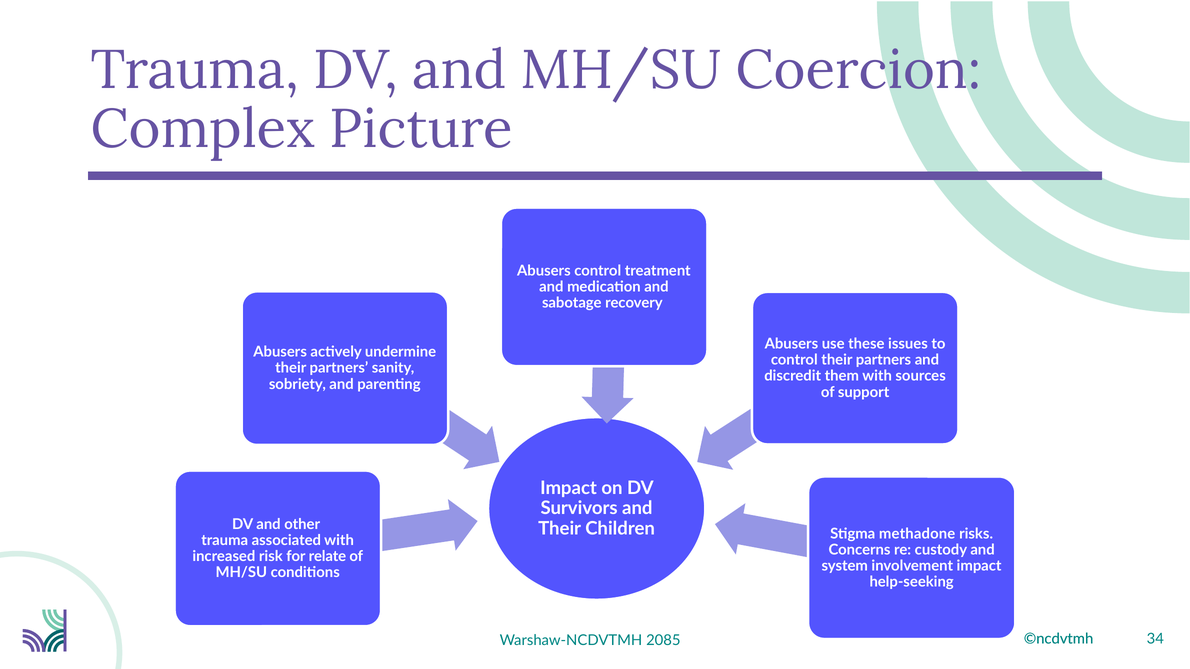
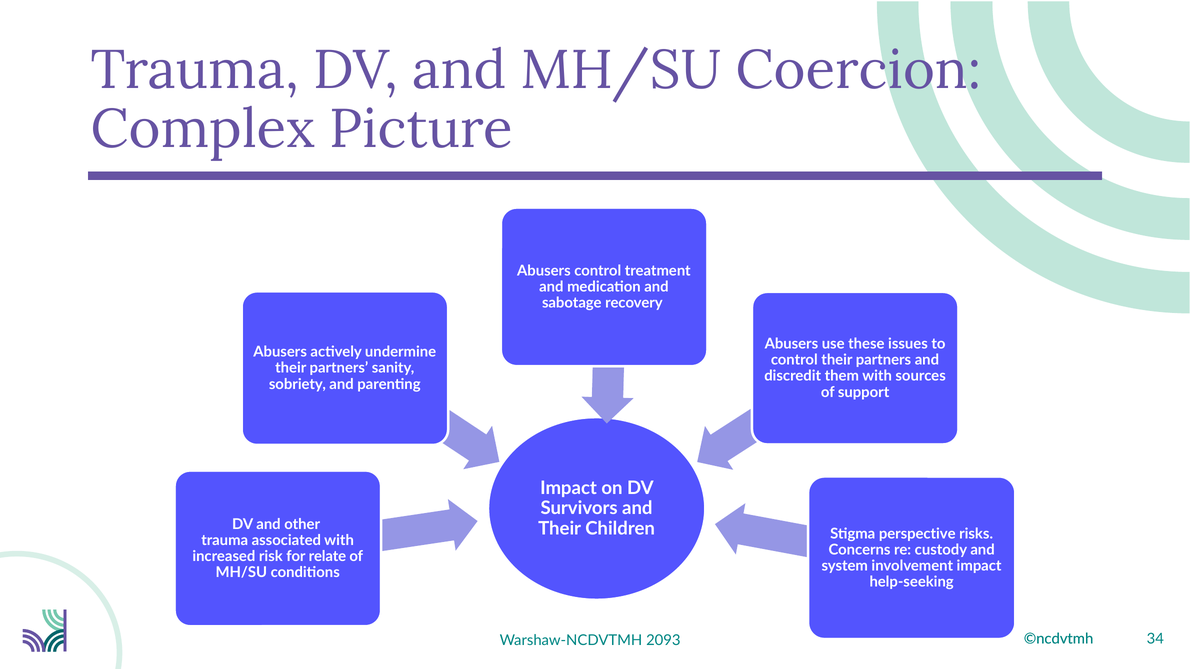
methadone: methadone -> perspective
2085: 2085 -> 2093
